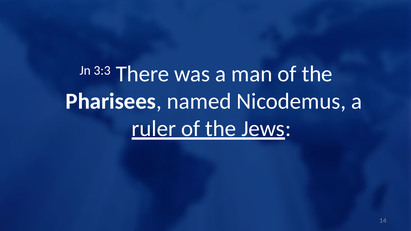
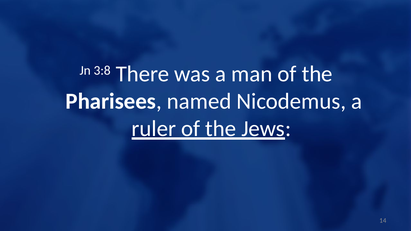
3:3: 3:3 -> 3:8
